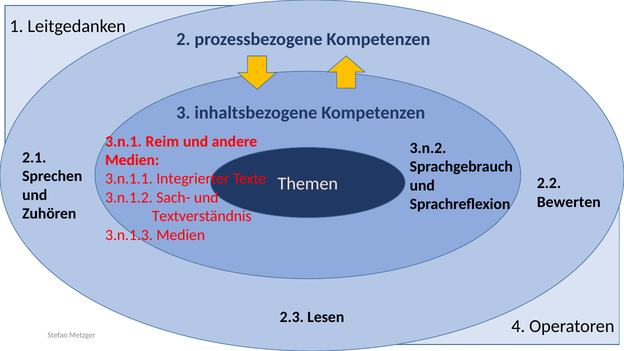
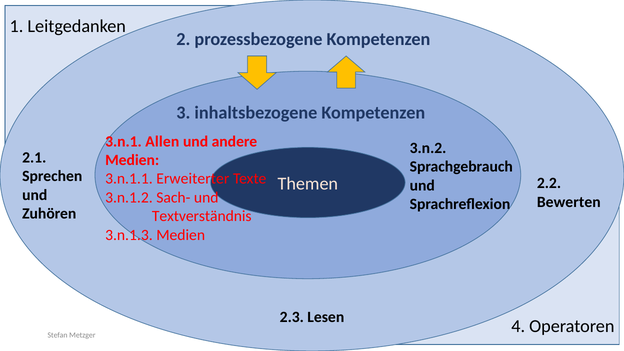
Reim: Reim -> Allen
Integrierter: Integrierter -> Erweiterter
